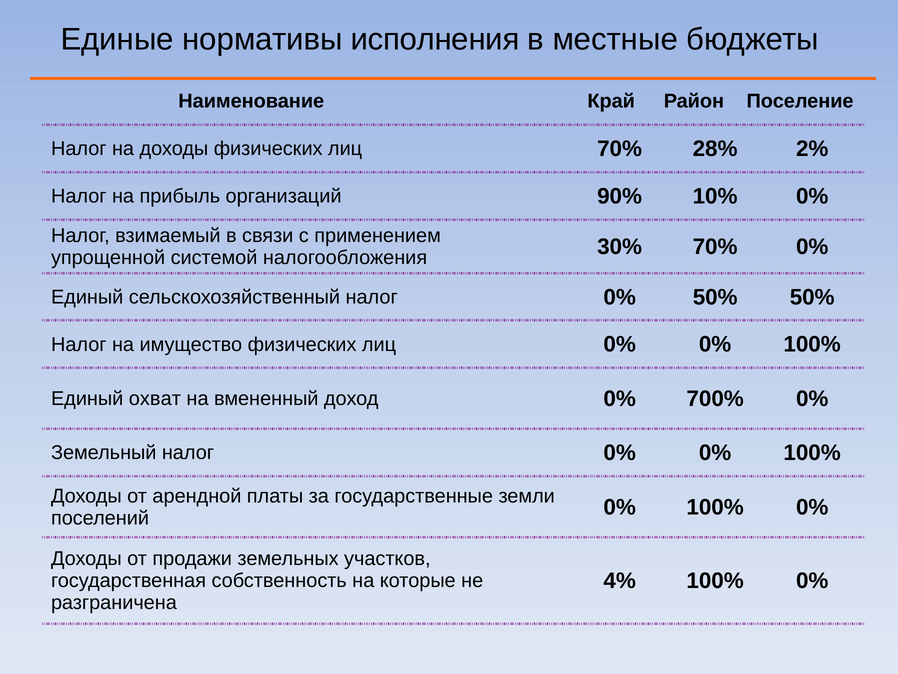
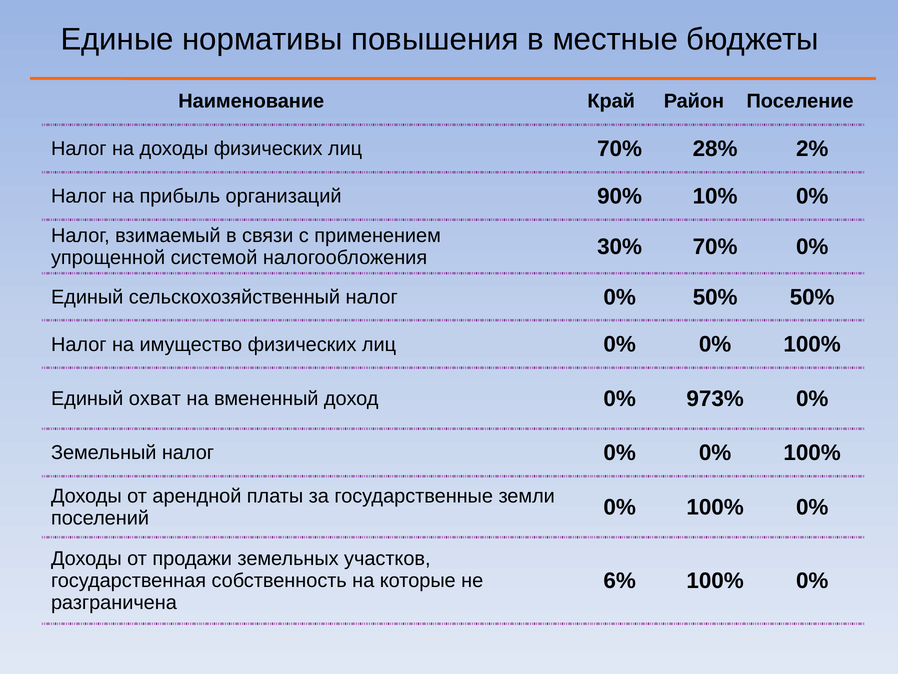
исполнения: исполнения -> повышения
700%: 700% -> 973%
4%: 4% -> 6%
